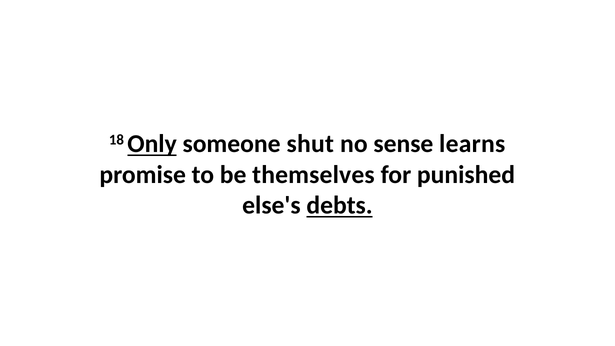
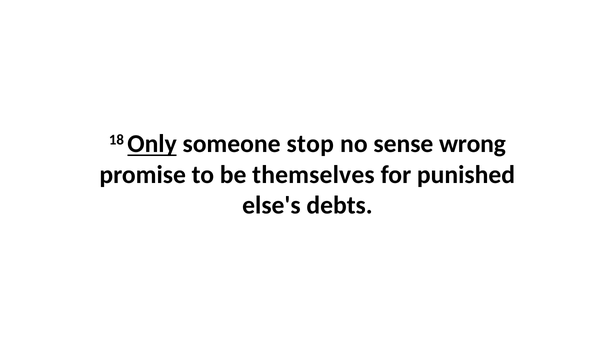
shut: shut -> stop
learns: learns -> wrong
debts underline: present -> none
